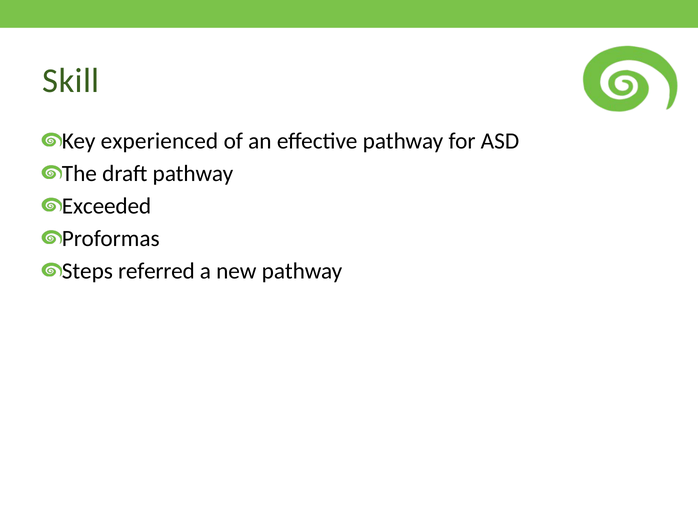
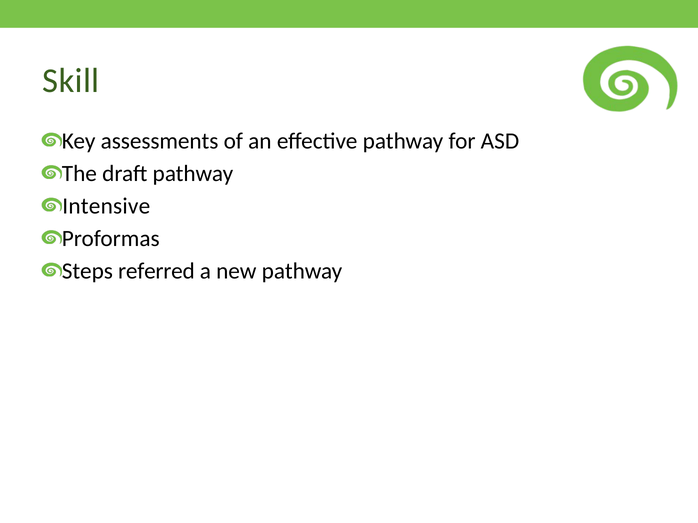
experienced: experienced -> assessments
Exceeded: Exceeded -> Intensive
